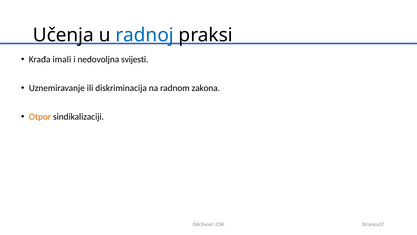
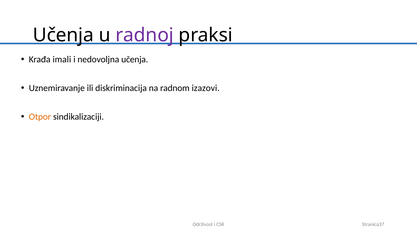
radnoj colour: blue -> purple
nedovoljna svijesti: svijesti -> učenja
zakona: zakona -> izazovi
